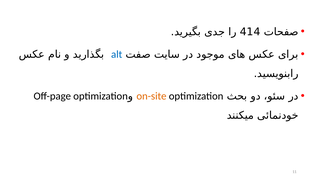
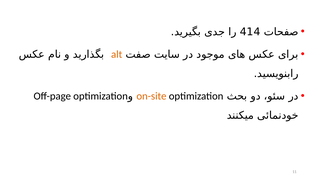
alt colour: blue -> orange
